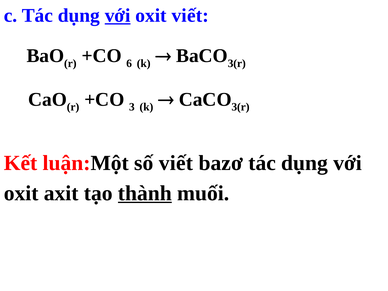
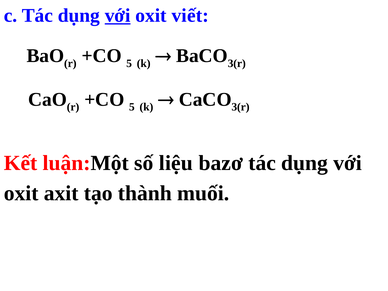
6 at (129, 63): 6 -> 5
3 at (132, 107): 3 -> 5
số viết: viết -> liệu
thành underline: present -> none
